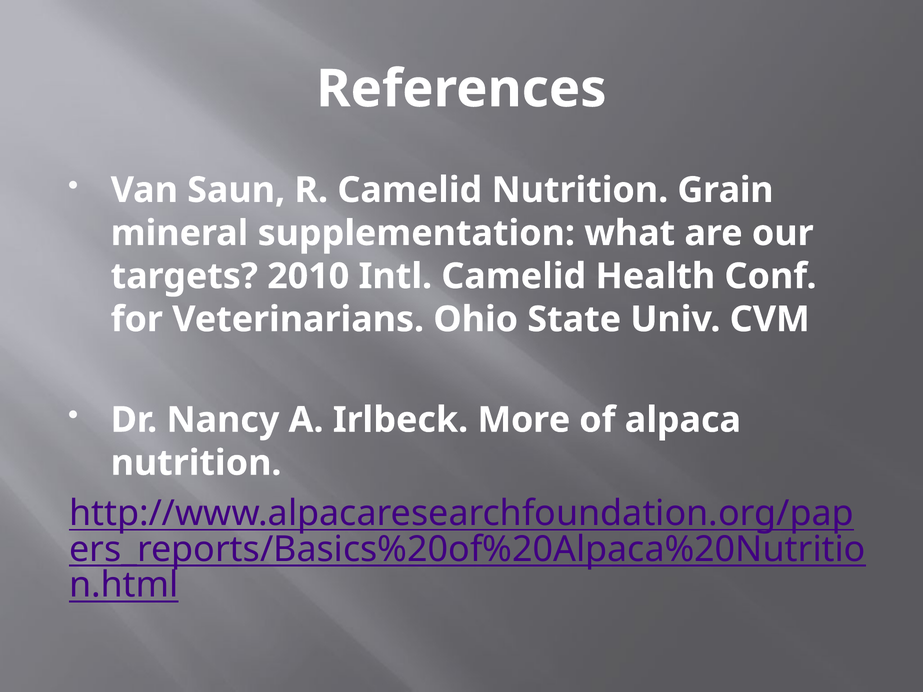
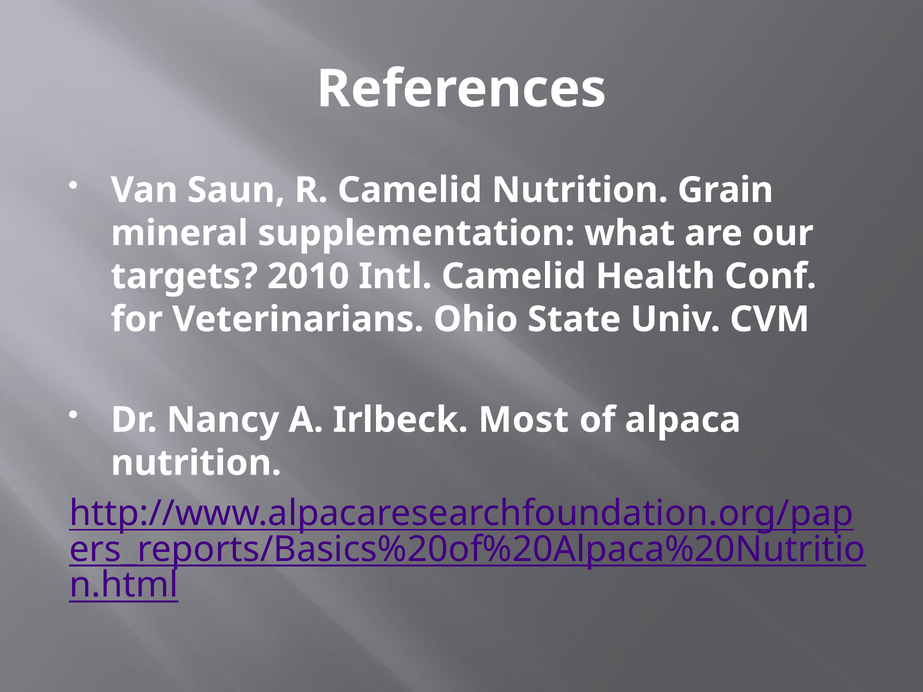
More: More -> Most
